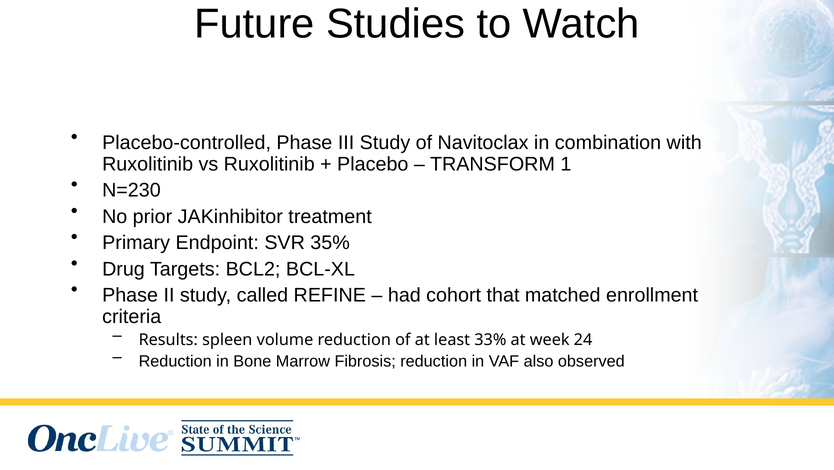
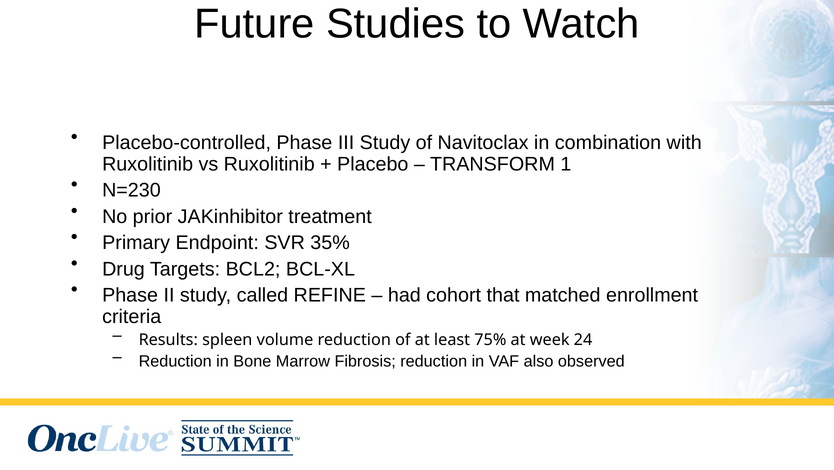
33%: 33% -> 75%
